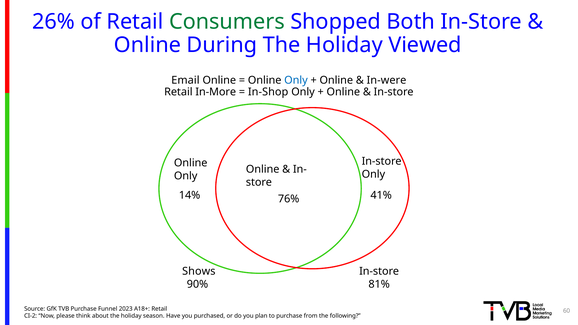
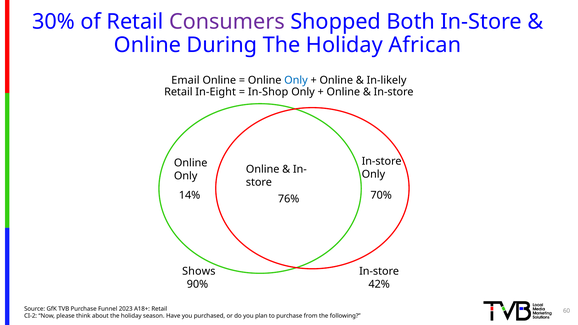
26%: 26% -> 30%
Consumers colour: green -> purple
Viewed: Viewed -> African
In-were: In-were -> In-likely
In-More: In-More -> In-Eight
41%: 41% -> 70%
81%: 81% -> 42%
